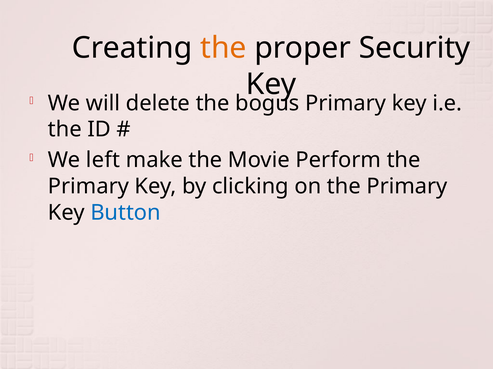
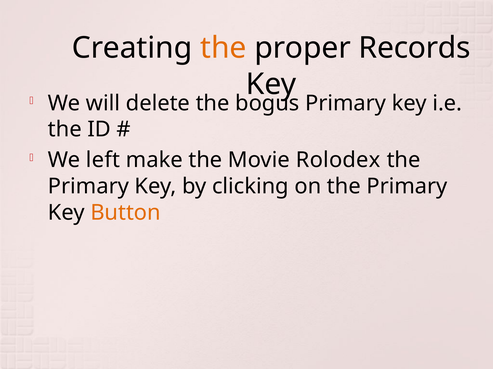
Security: Security -> Records
Perform: Perform -> Rolodex
Button colour: blue -> orange
